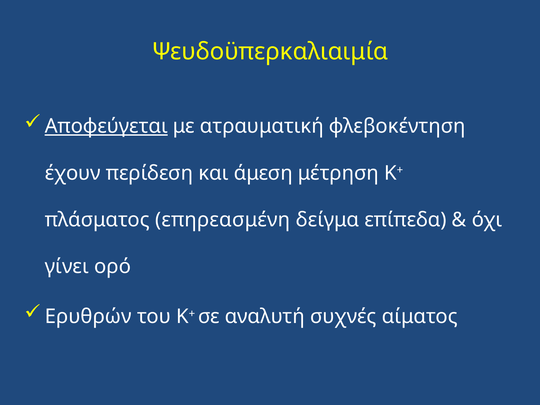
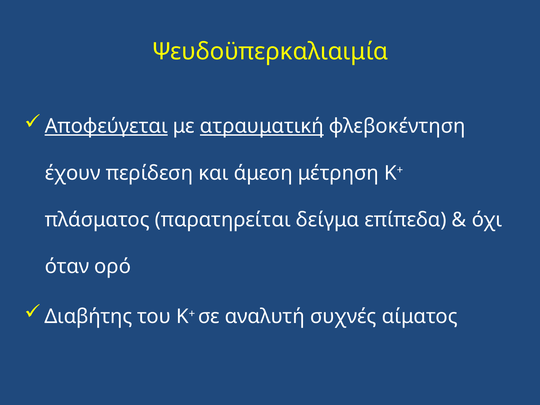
ατραυματική underline: none -> present
επηρεασμένη: επηρεασμένη -> παρατηρείται
γίνει: γίνει -> όταν
Ερυθρών: Ερυθρών -> Διαβήτης
